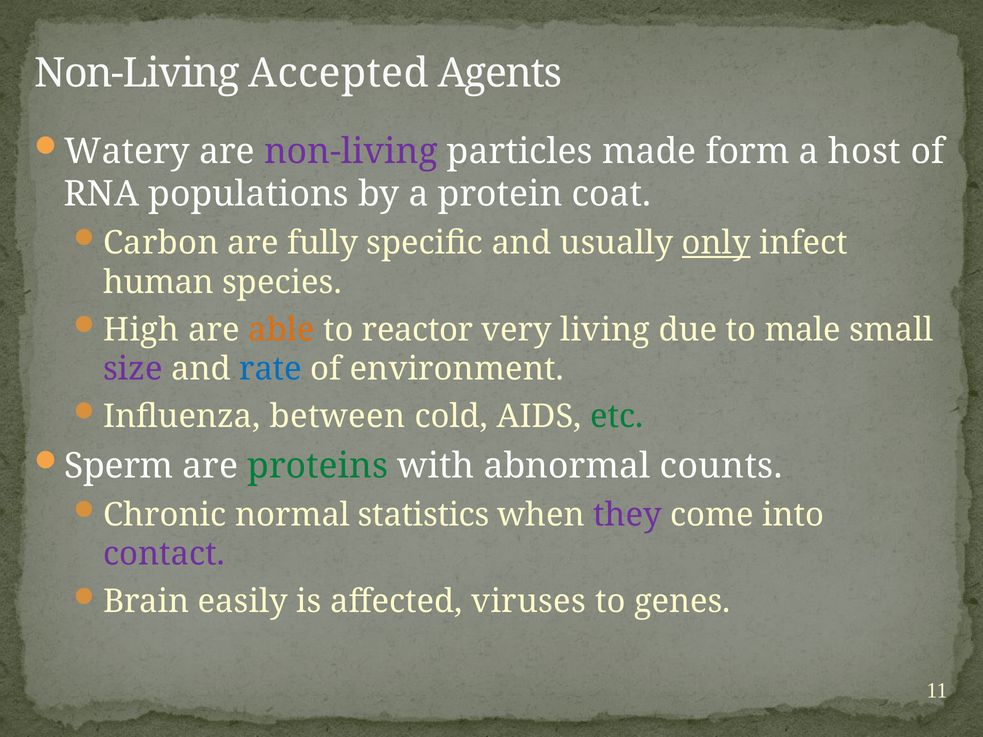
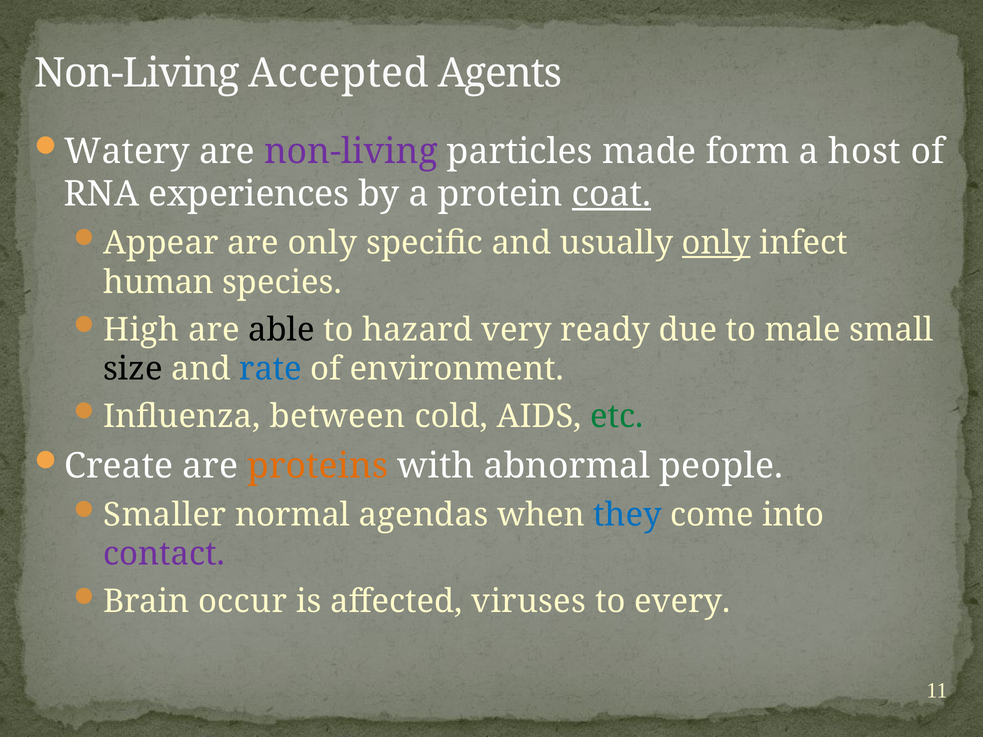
populations: populations -> experiences
coat underline: none -> present
Carbon: Carbon -> Appear
are fully: fully -> only
able colour: orange -> black
reactor: reactor -> hazard
living: living -> ready
size colour: purple -> black
Sperm: Sperm -> Create
proteins colour: green -> orange
counts: counts -> people
Chronic: Chronic -> Smaller
statistics: statistics -> agendas
they colour: purple -> blue
easily: easily -> occur
genes: genes -> every
